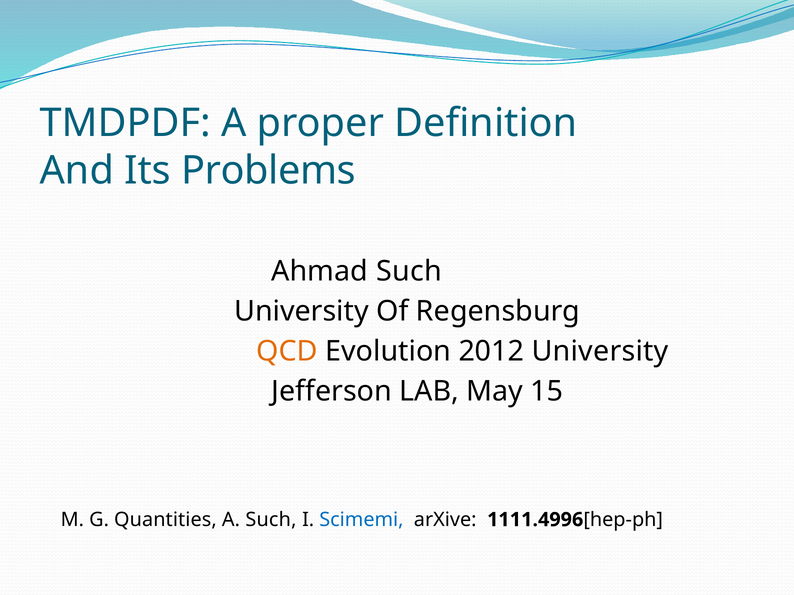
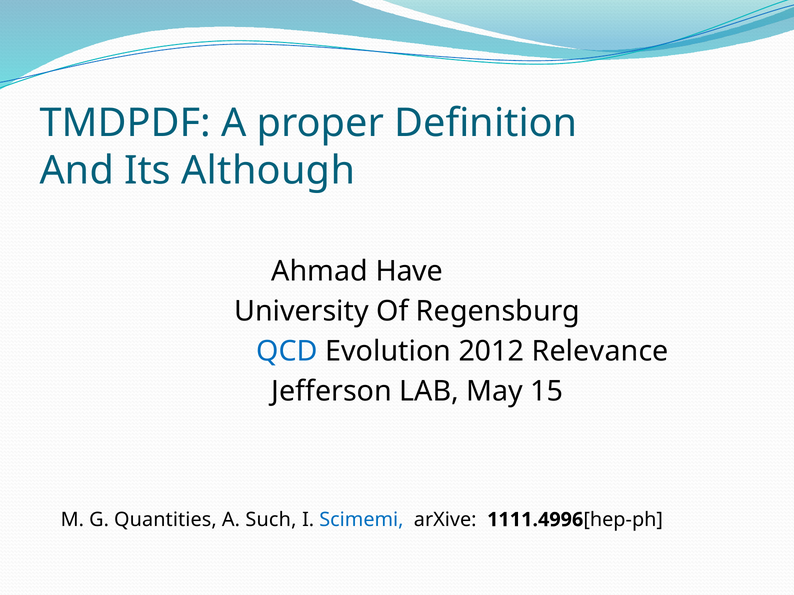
Problems: Problems -> Although
Ahmad Such: Such -> Have
QCD colour: orange -> blue
2012 University: University -> Relevance
